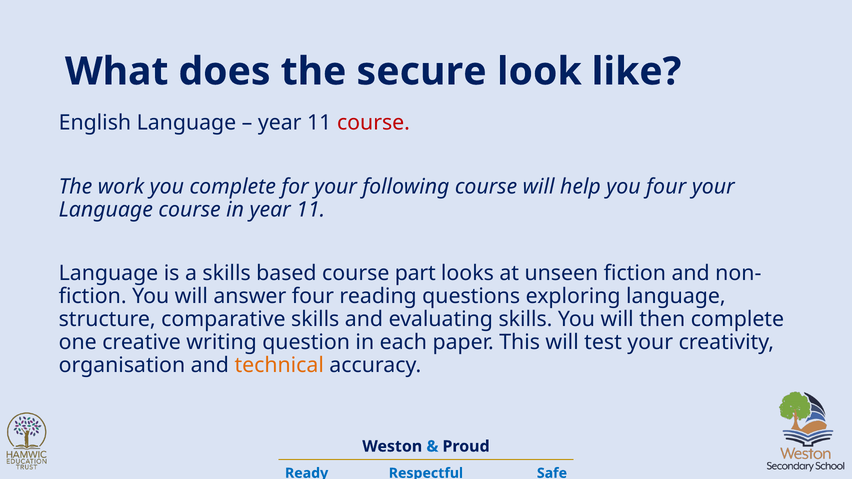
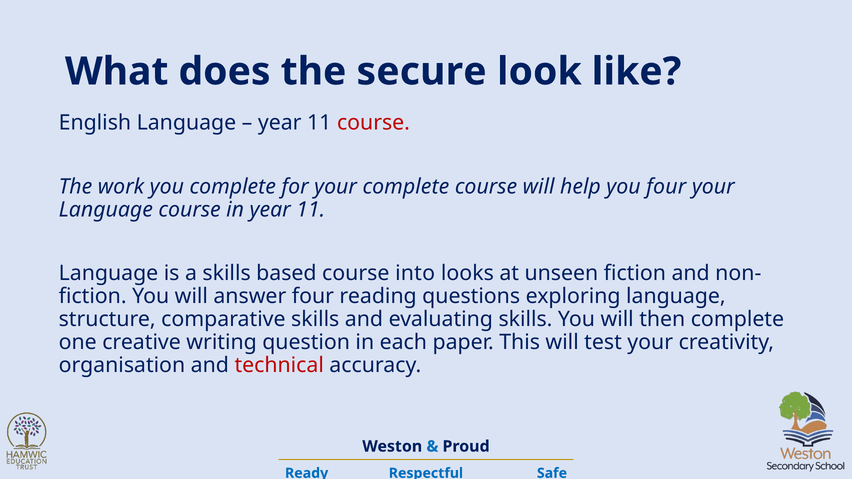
your following: following -> complete
part: part -> into
technical colour: orange -> red
